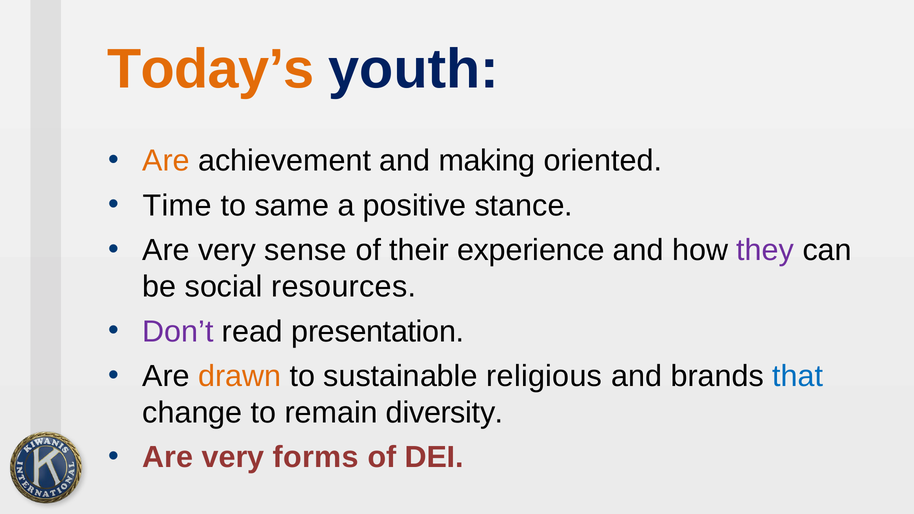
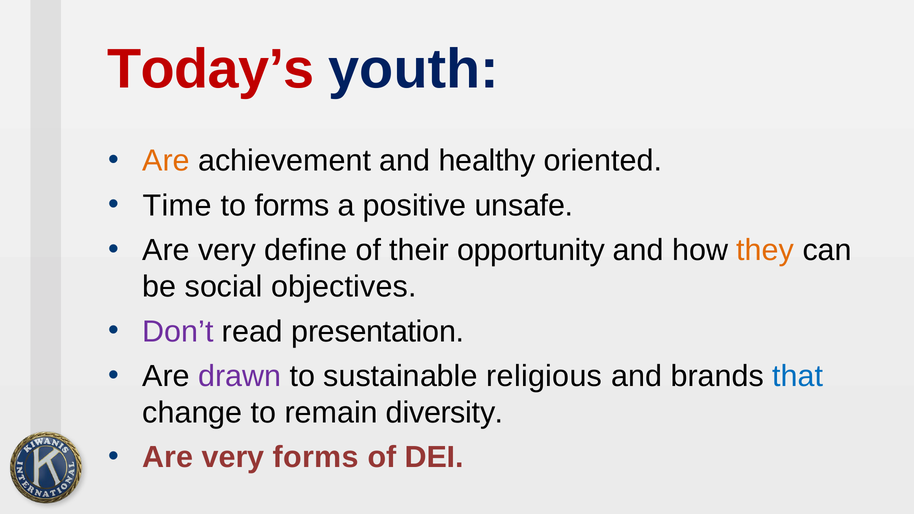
Today’s colour: orange -> red
making: making -> healthy
to same: same -> forms
stance: stance -> unsafe
sense: sense -> define
experience: experience -> opportunity
they colour: purple -> orange
resources: resources -> objectives
drawn colour: orange -> purple
